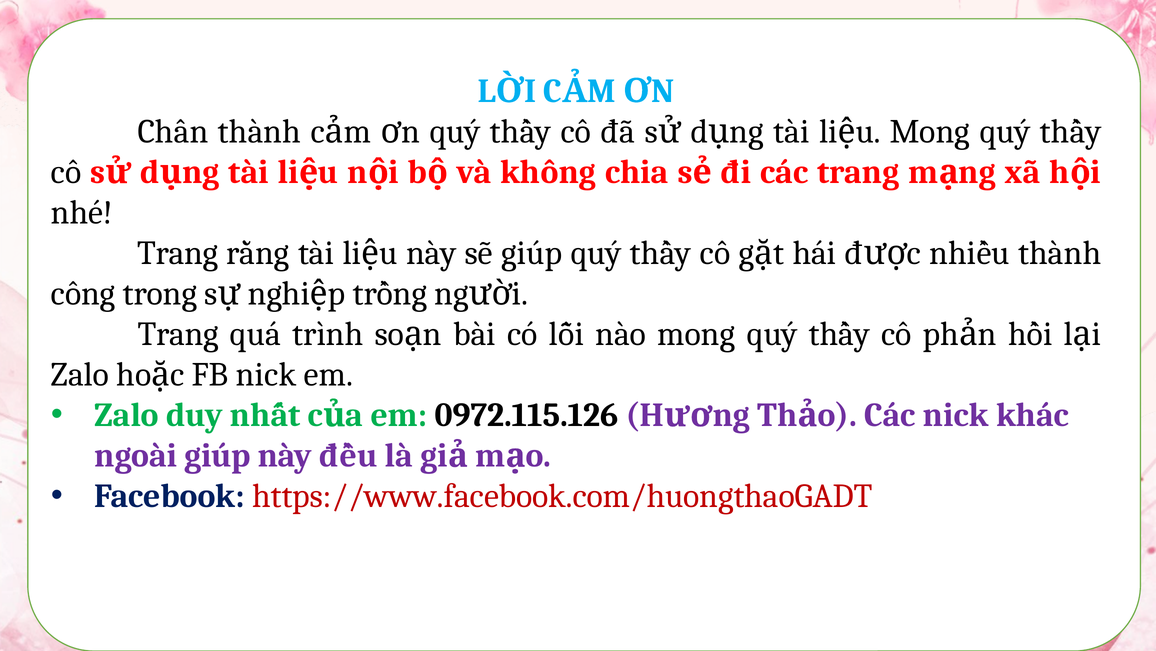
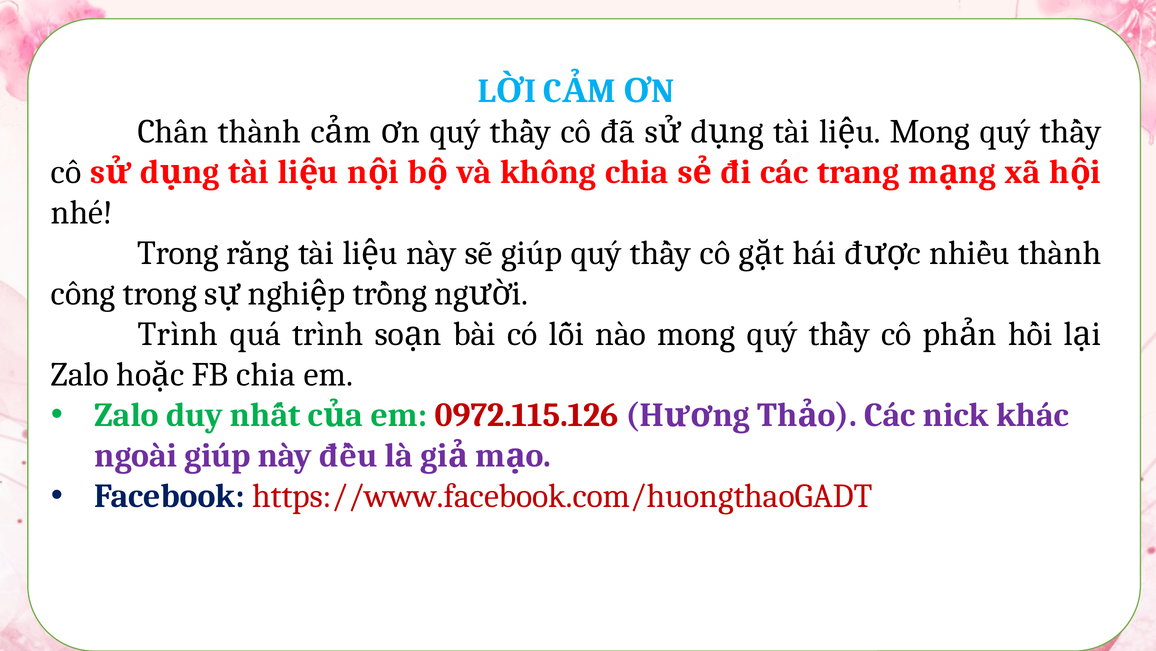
Trang at (178, 253): Trang -> Trong
Trang at (178, 334): Trang -> Trình
FB nick: nick -> chia
0972.115.126 colour: black -> red
